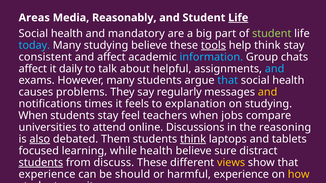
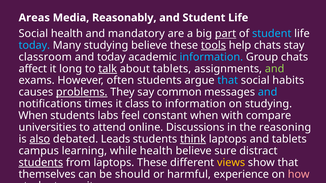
Life at (238, 18) underline: present -> none
part underline: none -> present
student at (272, 34) colour: light green -> light blue
help think: think -> chats
consistent: consistent -> classroom
and affect: affect -> today
daily: daily -> long
talk underline: none -> present
about helpful: helpful -> tablets
and at (275, 69) colour: light blue -> light green
However many: many -> often
health at (288, 81): health -> habits
problems underline: none -> present
regularly: regularly -> common
and at (268, 92) colour: yellow -> light blue
feels: feels -> class
to explanation: explanation -> information
students stay: stay -> labs
teachers: teachers -> constant
jobs: jobs -> with
Them: Them -> Leads
focused: focused -> campus
from discuss: discuss -> laptops
experience at (47, 175): experience -> themselves
how colour: yellow -> pink
